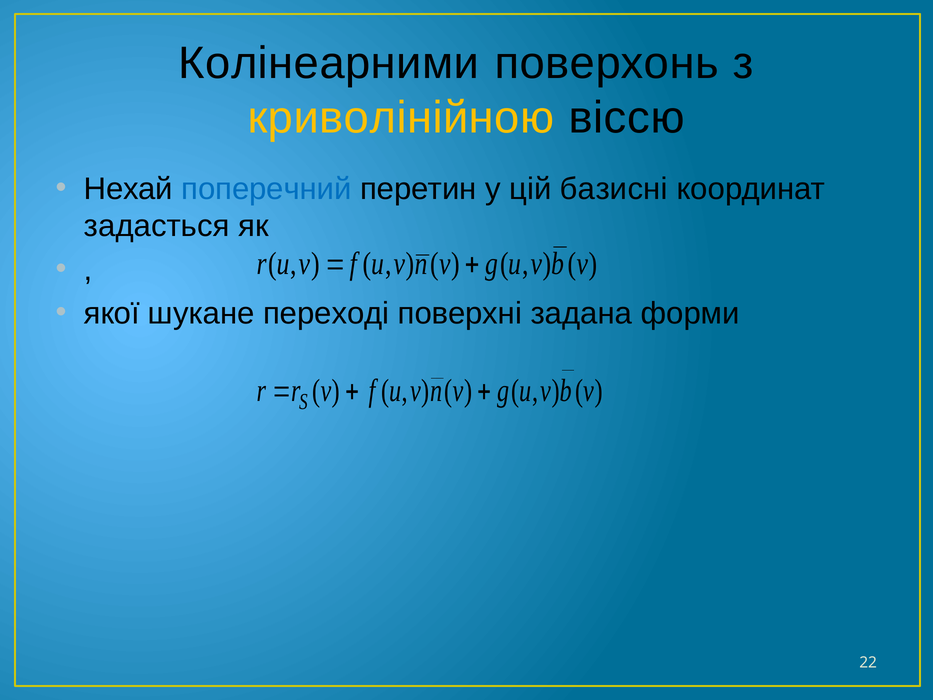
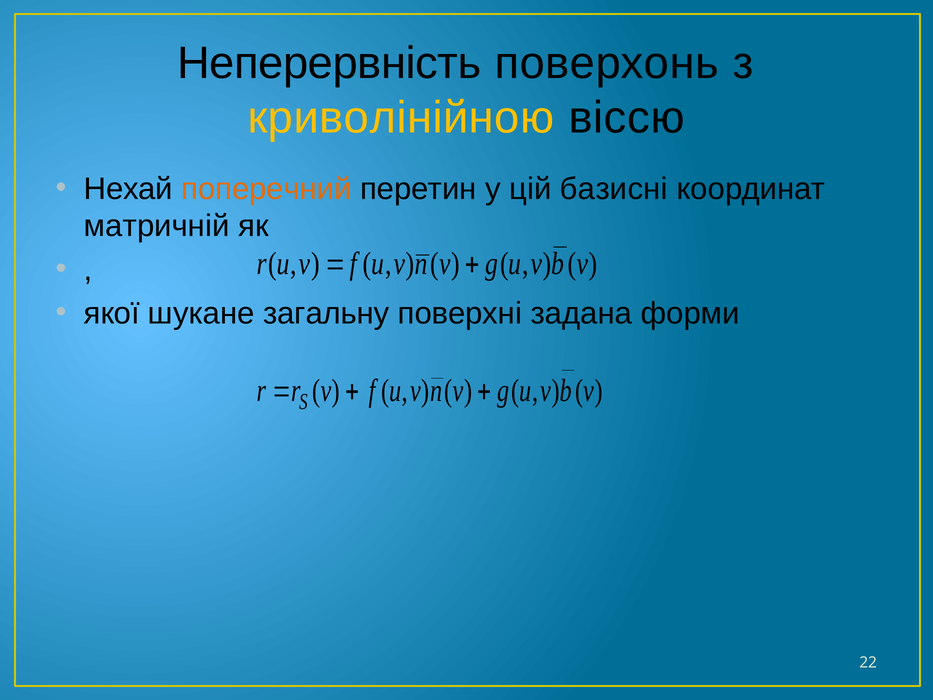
Колінеарними: Колінеарними -> Неперервність
поперечний colour: blue -> orange
задасться: задасться -> матричній
переході: переході -> загальну
